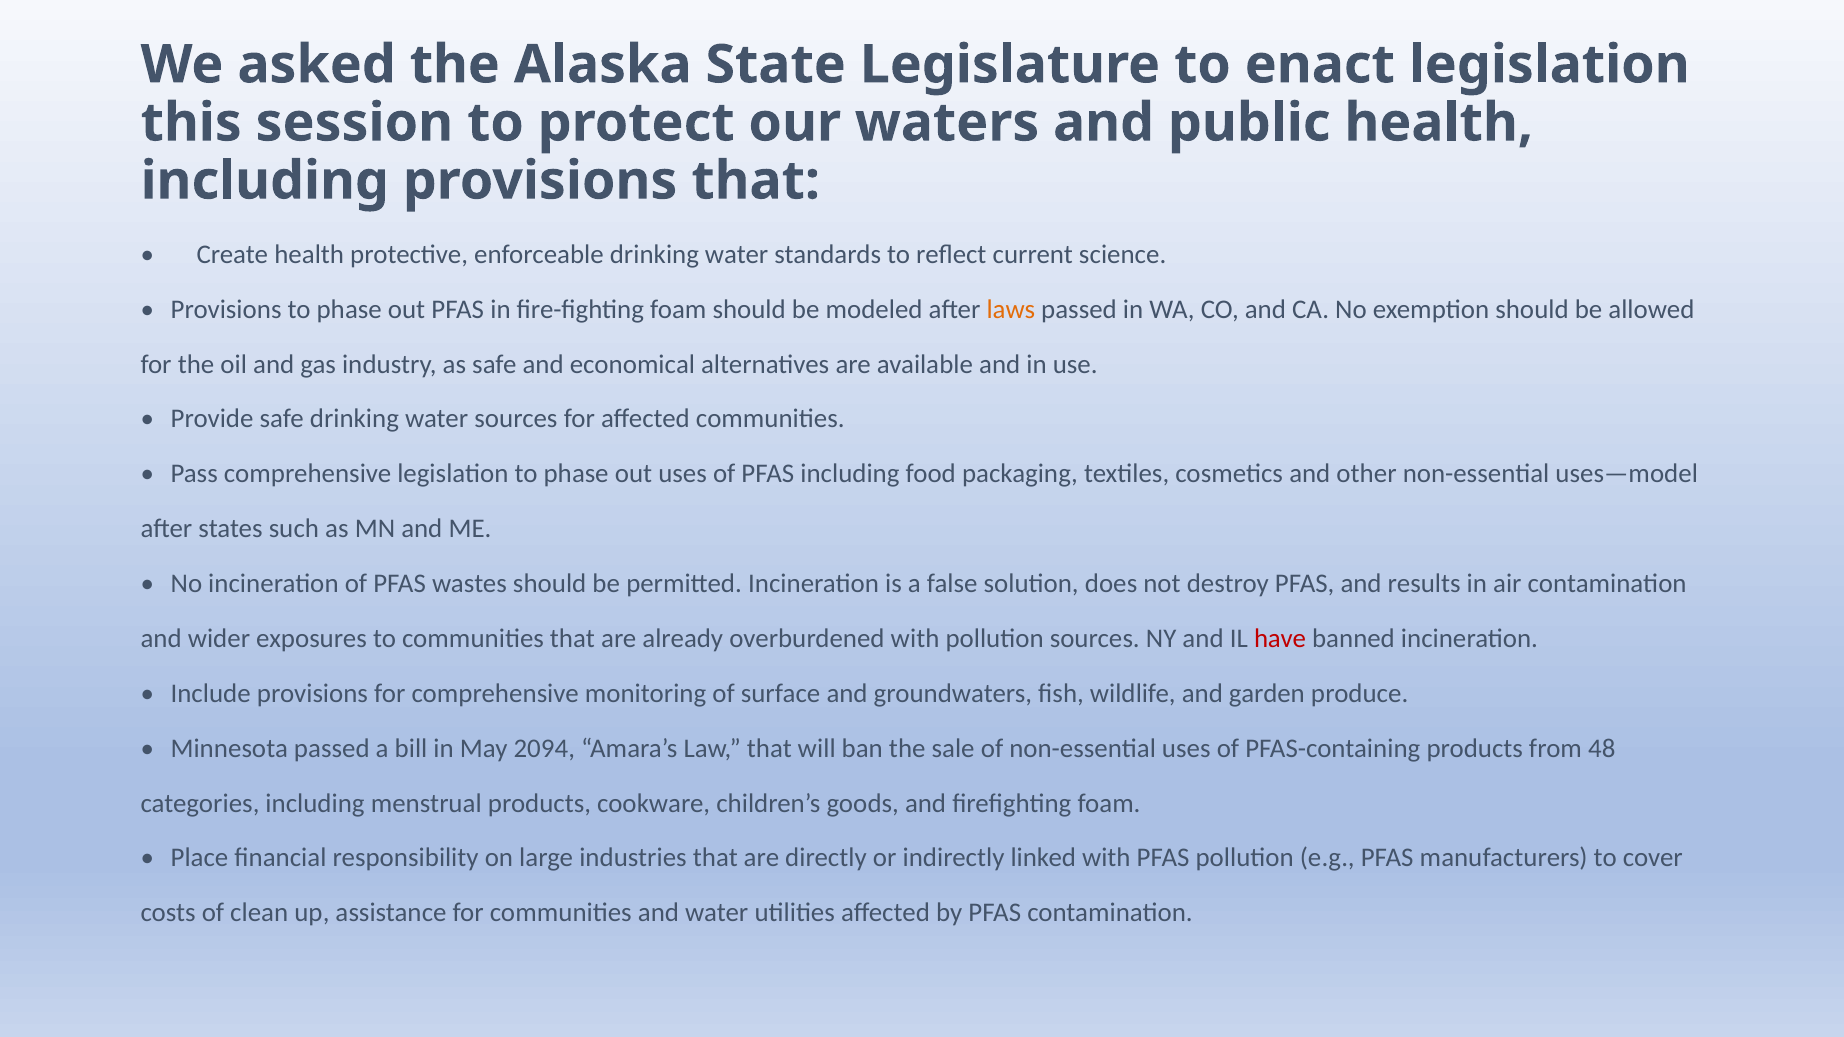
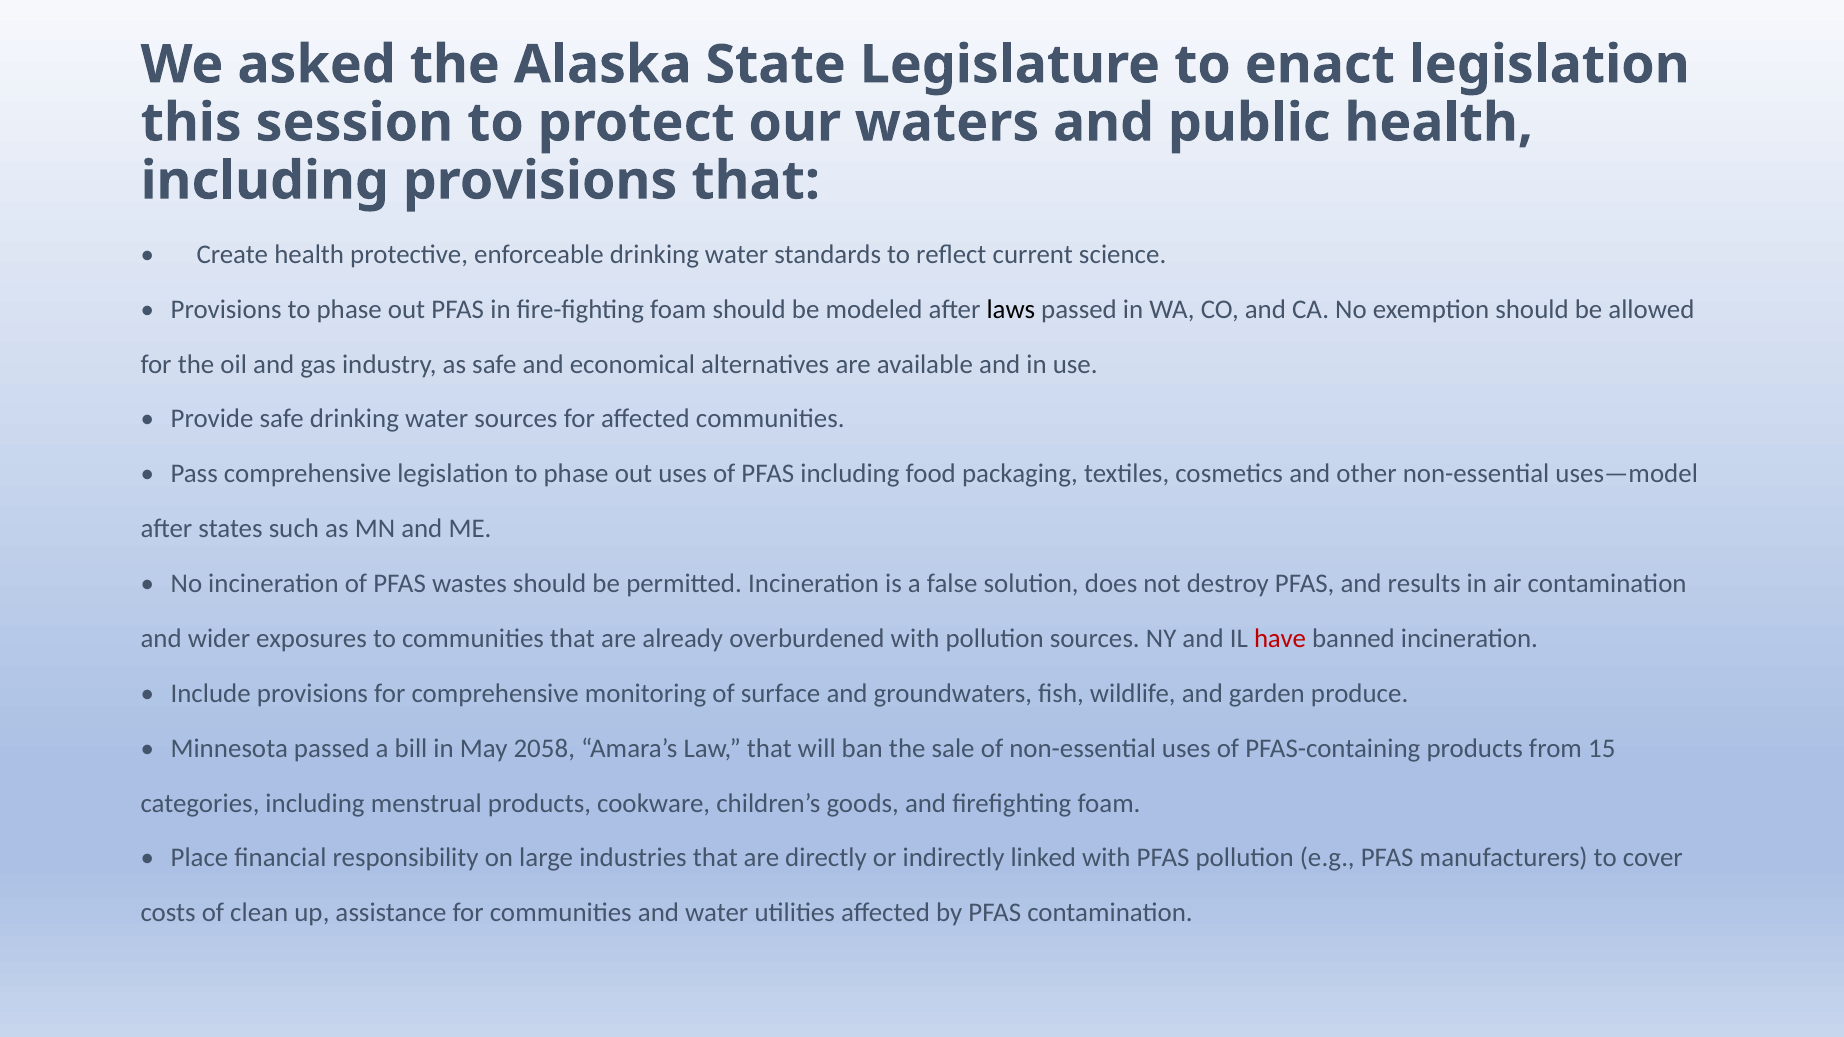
laws colour: orange -> black
2094: 2094 -> 2058
48: 48 -> 15
